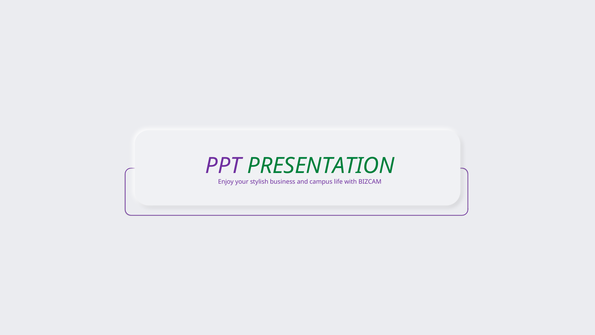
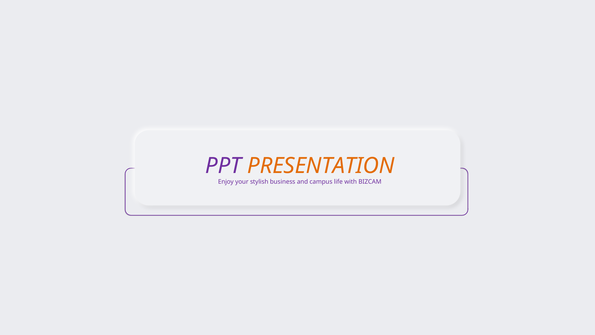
PRESENTATION colour: green -> orange
